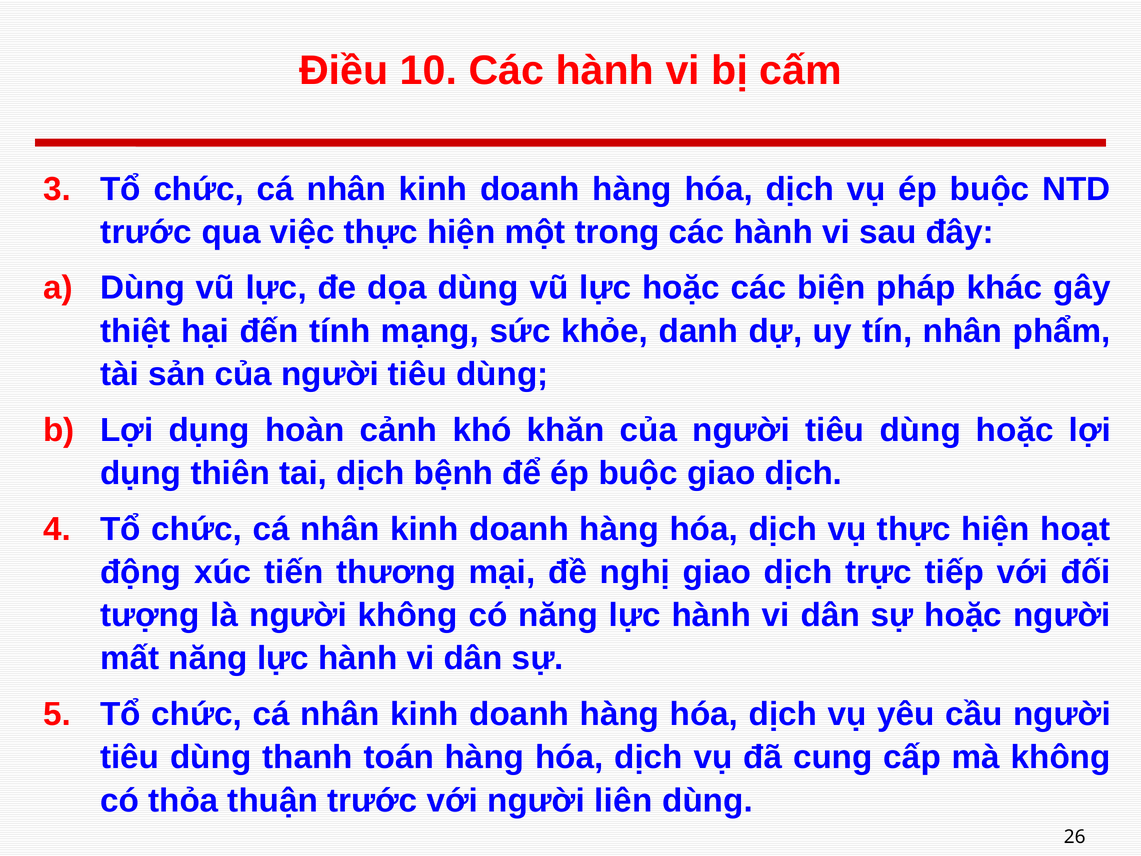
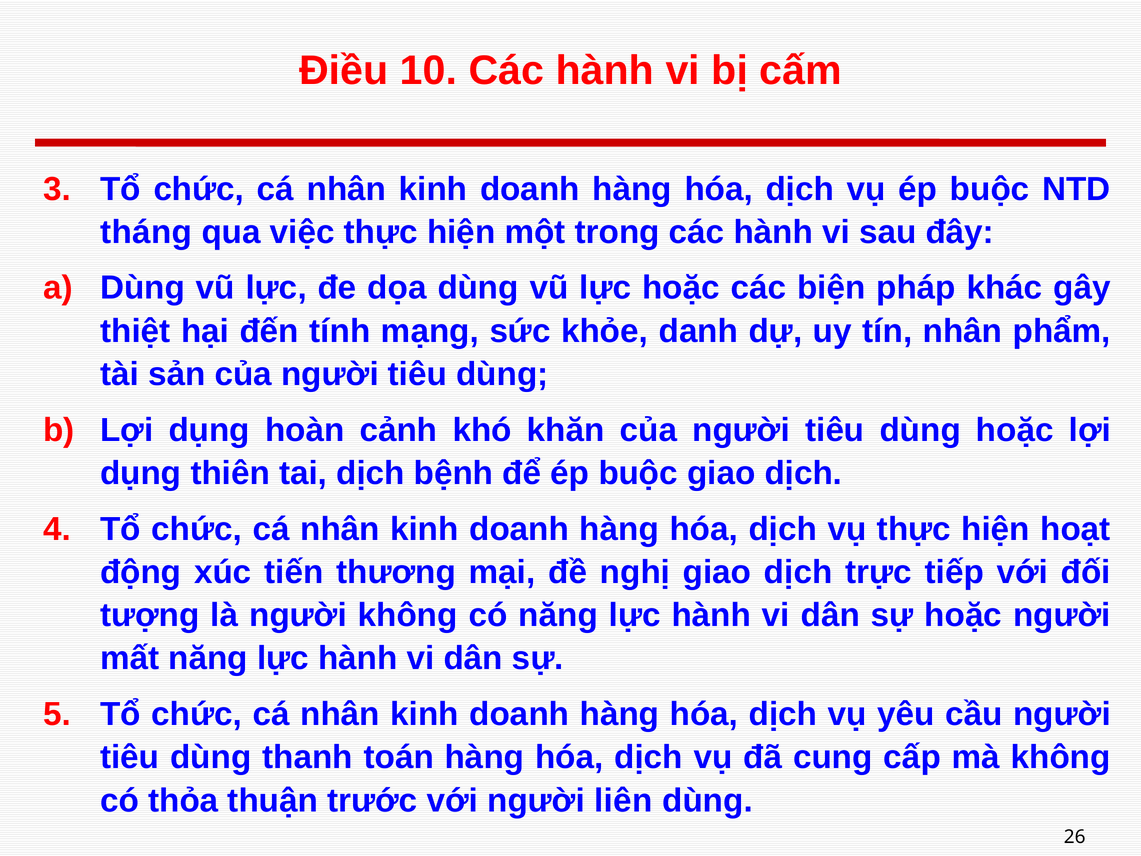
trước at (146, 232): trước -> tháng
